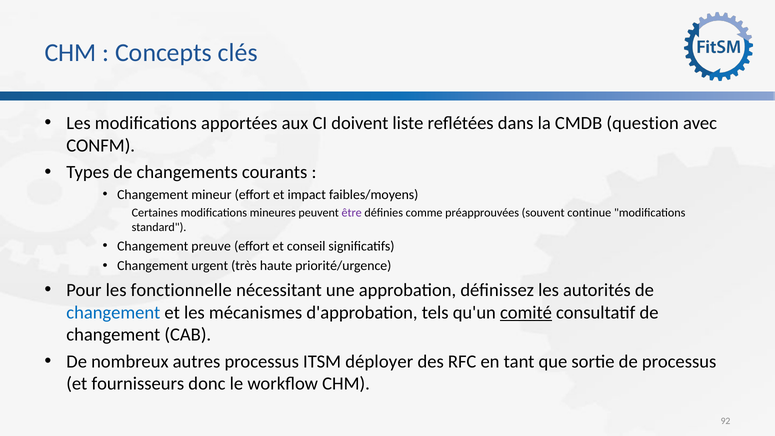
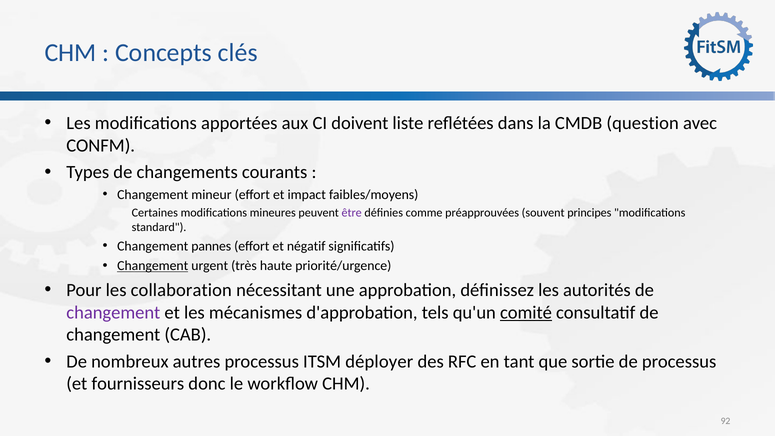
continue: continue -> principes
preuve: preuve -> pannes
conseil: conseil -> négatif
Changement at (153, 266) underline: none -> present
fonctionnelle: fonctionnelle -> collaboration
changement at (113, 312) colour: blue -> purple
